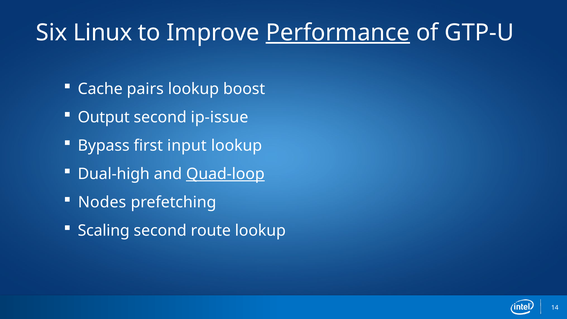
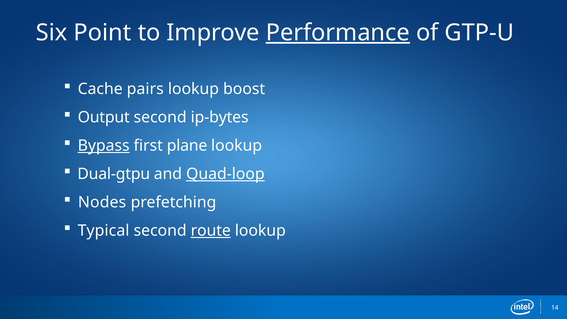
Linux: Linux -> Point
ip-issue: ip-issue -> ip-bytes
Bypass underline: none -> present
input: input -> plane
Dual-high: Dual-high -> Dual-gtpu
Scaling: Scaling -> Typical
route underline: none -> present
